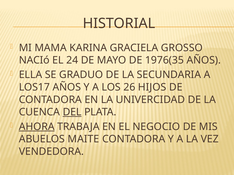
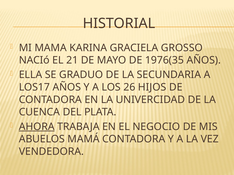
24: 24 -> 21
DEL underline: present -> none
MAITE: MAITE -> MAMÁ
